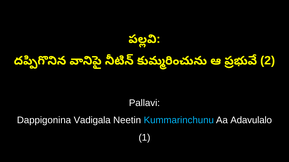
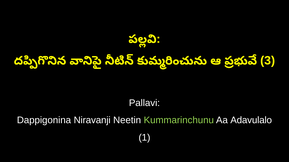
2: 2 -> 3
Vadigala: Vadigala -> Niravanji
Kummarinchunu colour: light blue -> light green
